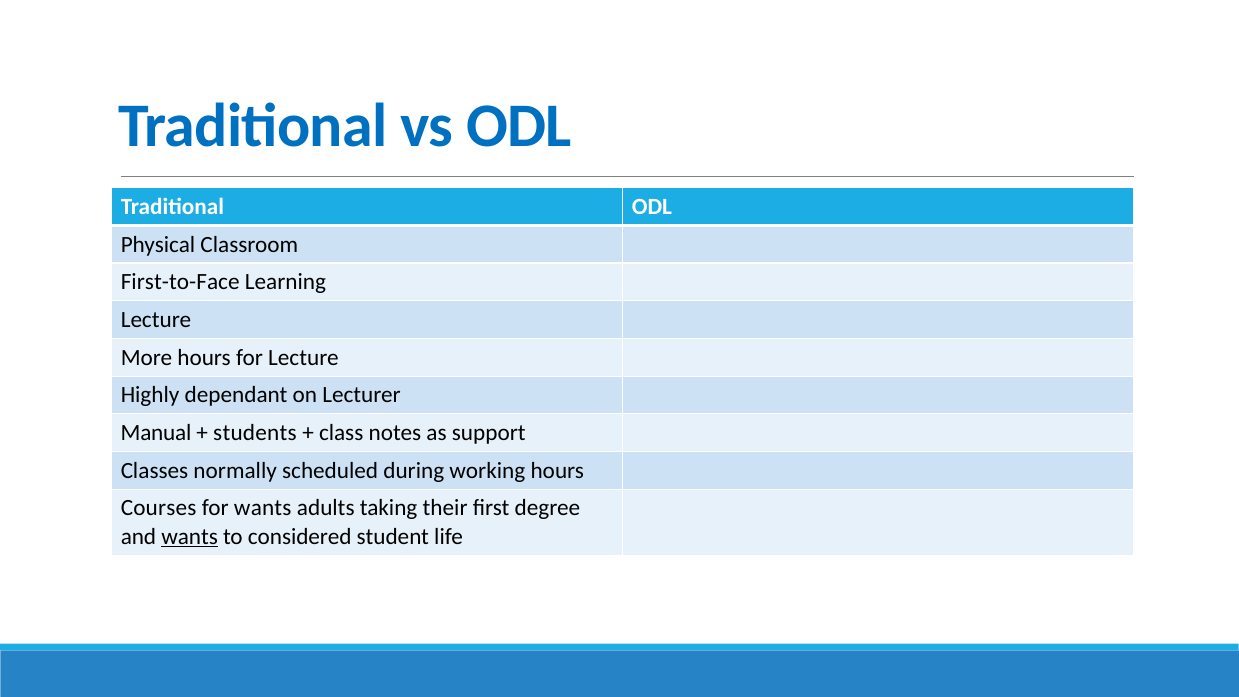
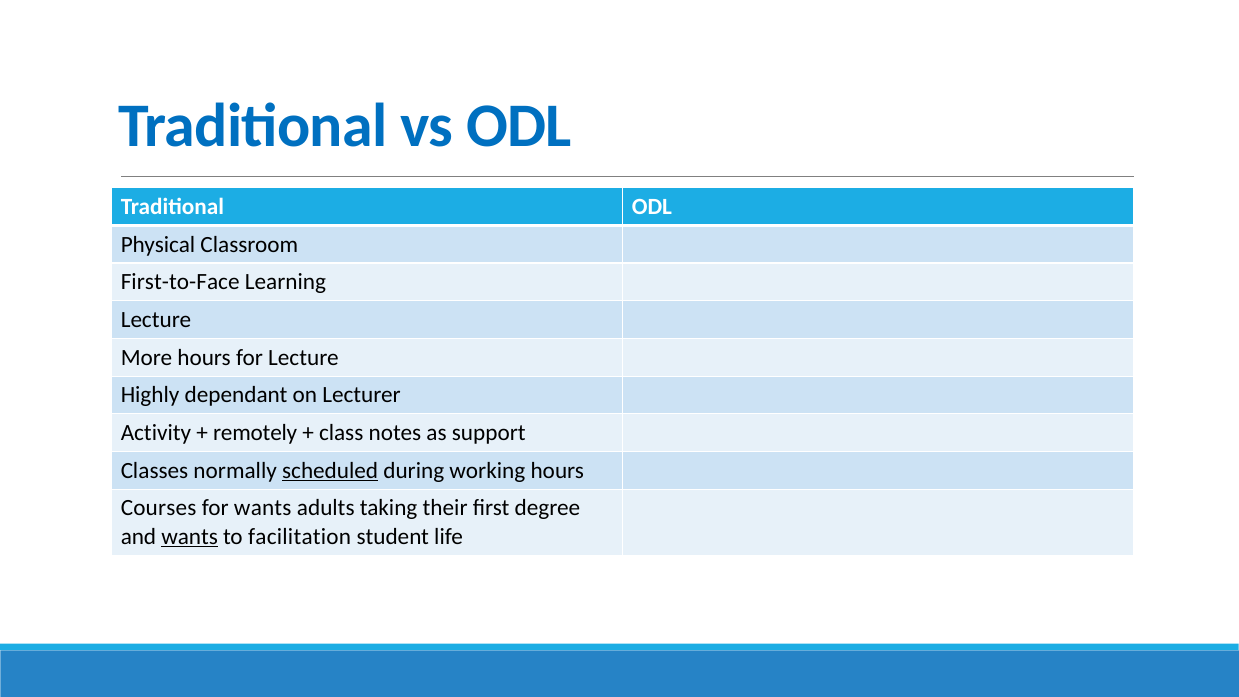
Manual: Manual -> Activity
students: students -> remotely
scheduled underline: none -> present
considered: considered -> facilitation
